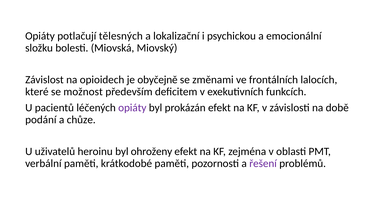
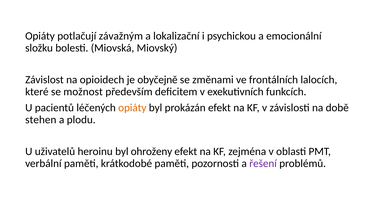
tělesných: tělesných -> závažným
opiáty at (132, 108) colour: purple -> orange
podání: podání -> stehen
chůze: chůze -> plodu
